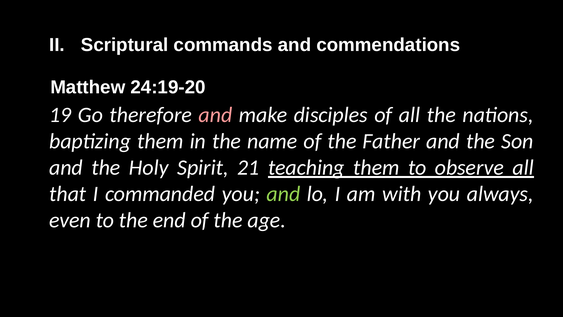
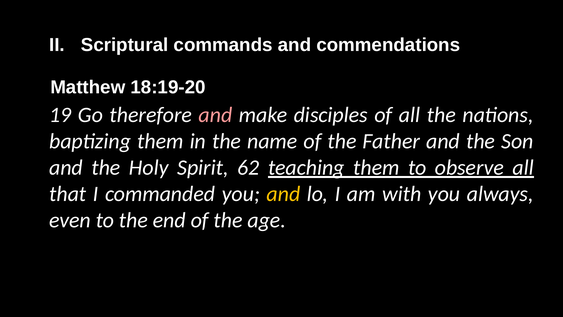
24:19-20: 24:19-20 -> 18:19-20
21: 21 -> 62
and at (283, 194) colour: light green -> yellow
